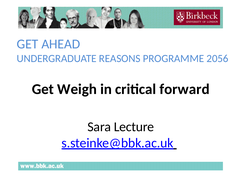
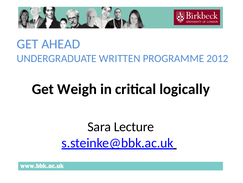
REASONS: REASONS -> WRITTEN
2056: 2056 -> 2012
forward: forward -> logically
